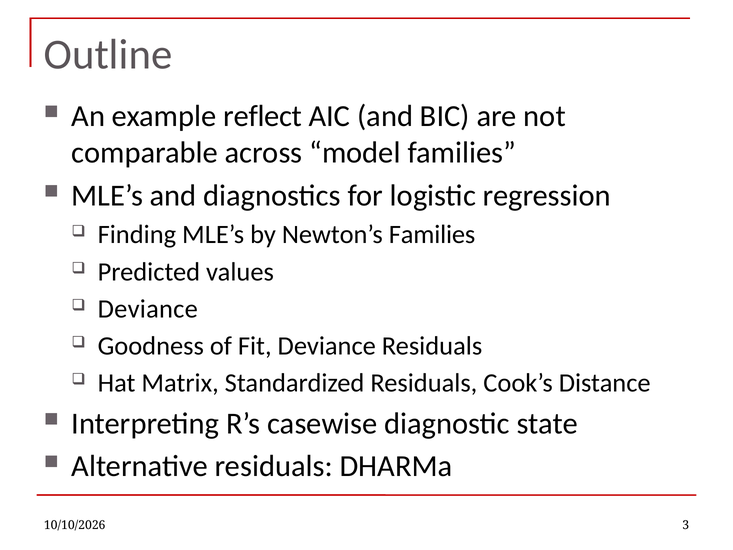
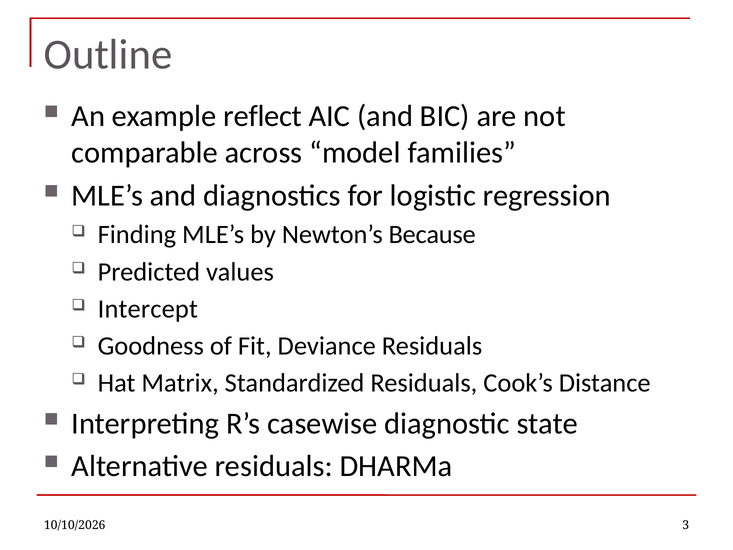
Newton’s Families: Families -> Because
Deviance at (148, 309): Deviance -> Intercept
